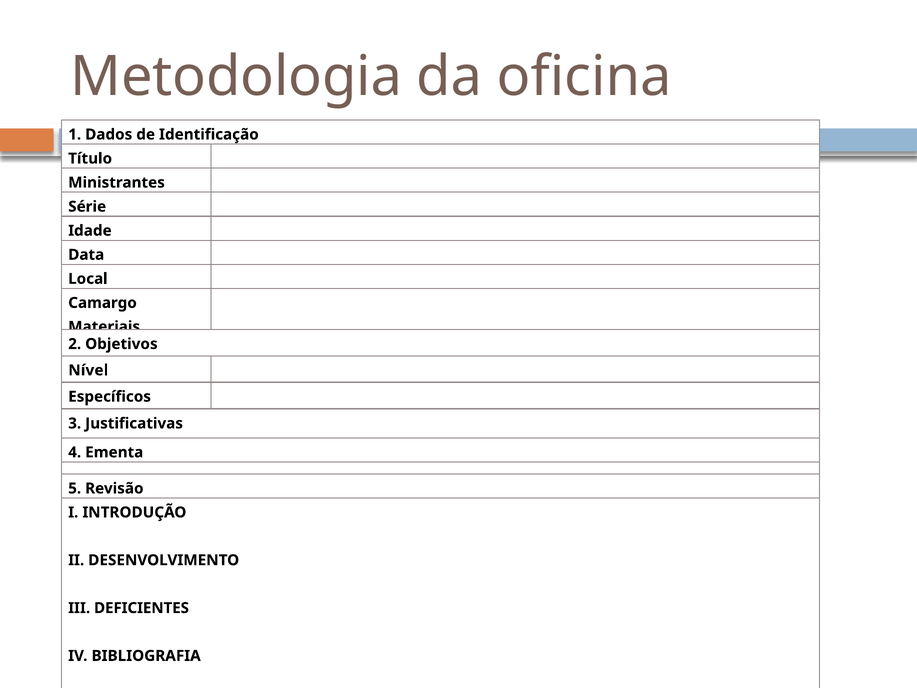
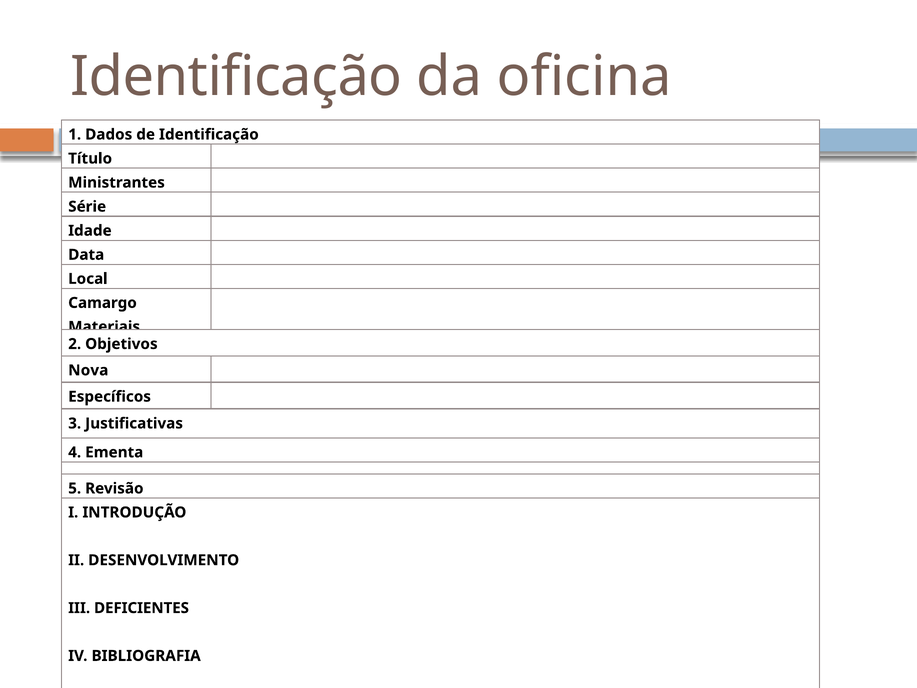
Metodologia at (236, 76): Metodologia -> Identificação
Nível: Nível -> Nova
